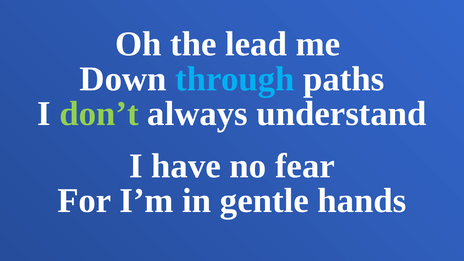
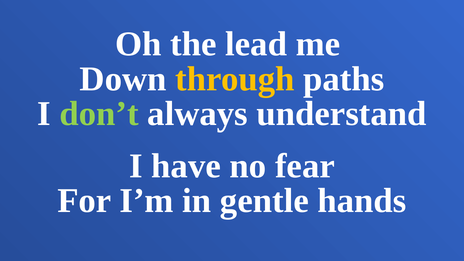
through colour: light blue -> yellow
